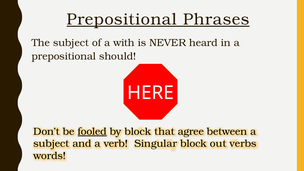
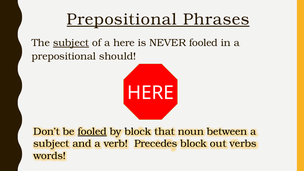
subject at (71, 43) underline: none -> present
a with: with -> here
NEVER heard: heard -> fooled
agree: agree -> noun
Singular: Singular -> Precedes
